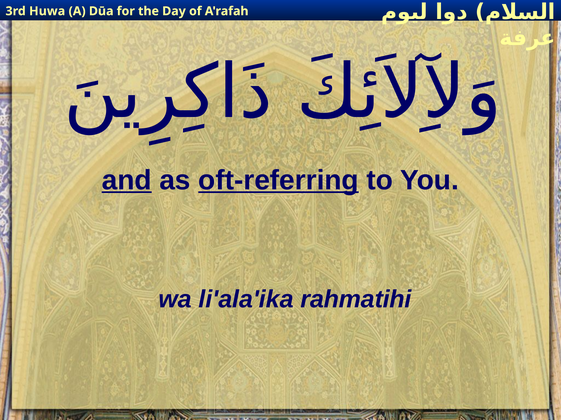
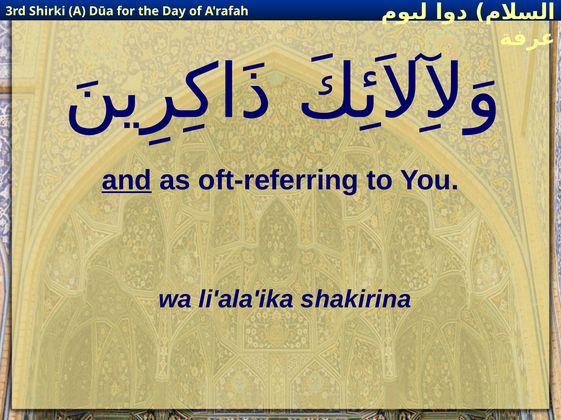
Huwa: Huwa -> Shirki
oft-referring underline: present -> none
rahmatihi: rahmatihi -> shakirina
